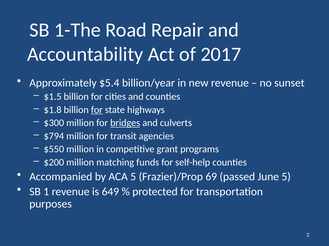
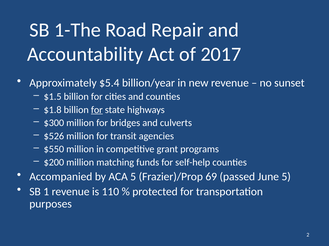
bridges underline: present -> none
$794: $794 -> $526
649: 649 -> 110
